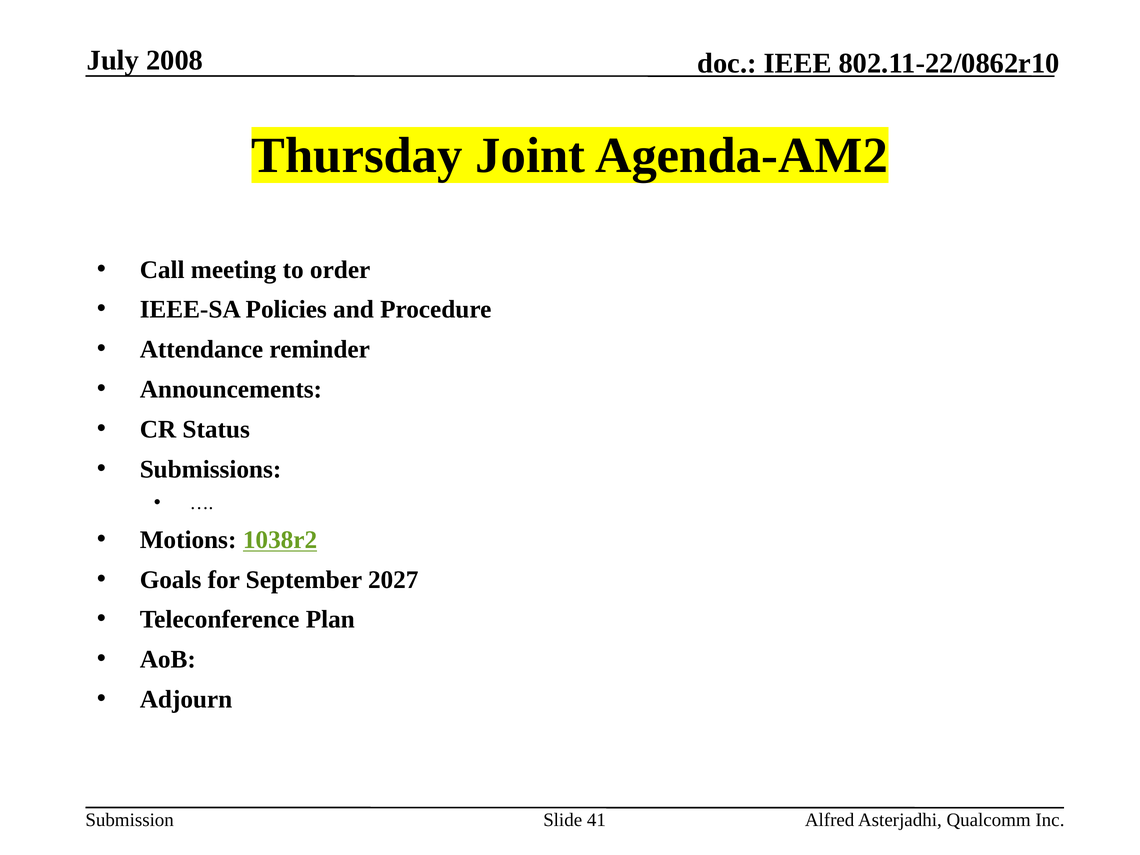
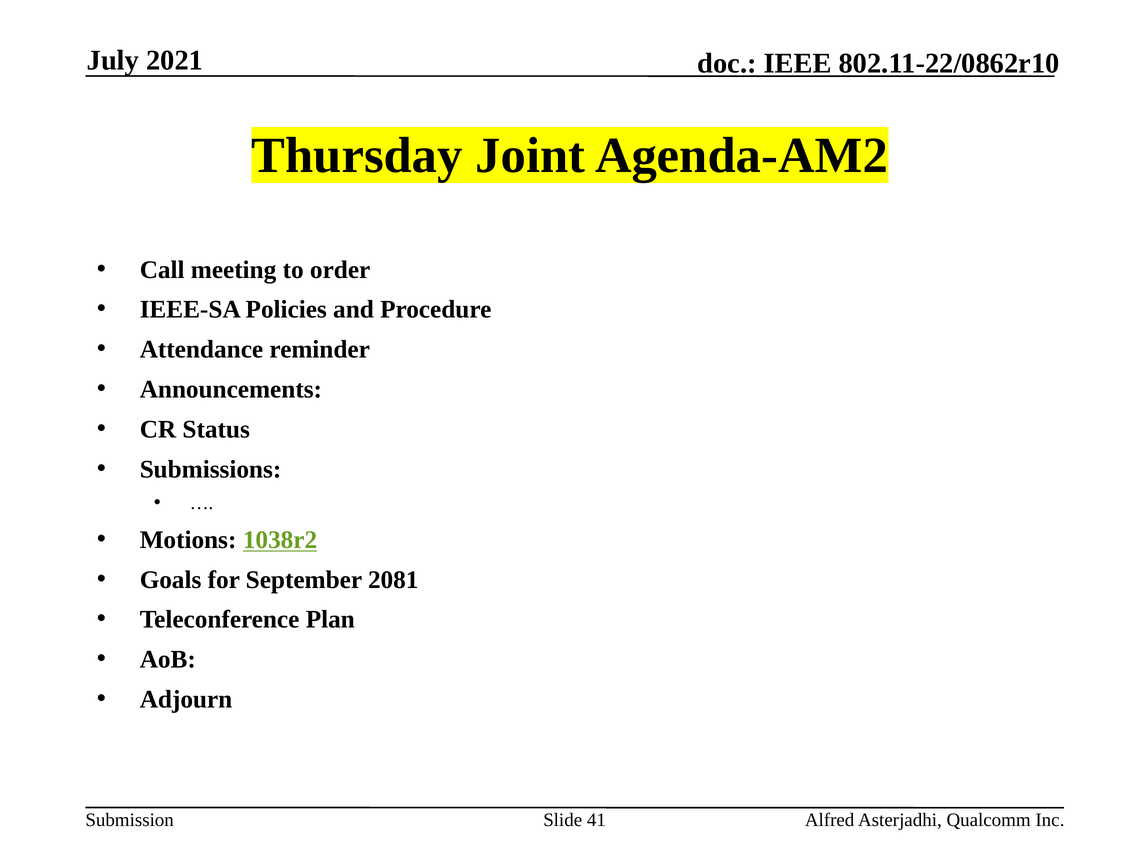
2008: 2008 -> 2021
2027: 2027 -> 2081
